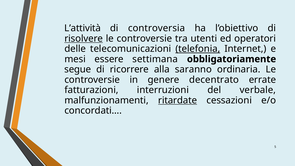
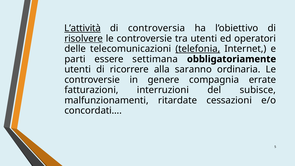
L’attività underline: none -> present
mesi: mesi -> parti
segue at (78, 69): segue -> utenti
decentrato: decentrato -> compagnia
verbale: verbale -> subisce
ritardate underline: present -> none
